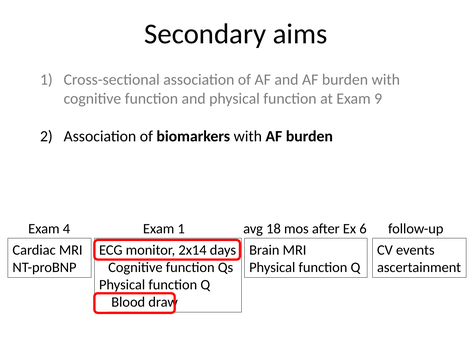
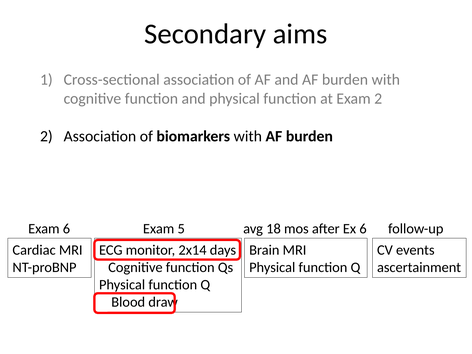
Exam 9: 9 -> 2
Exam 4: 4 -> 6
Exam 1: 1 -> 5
